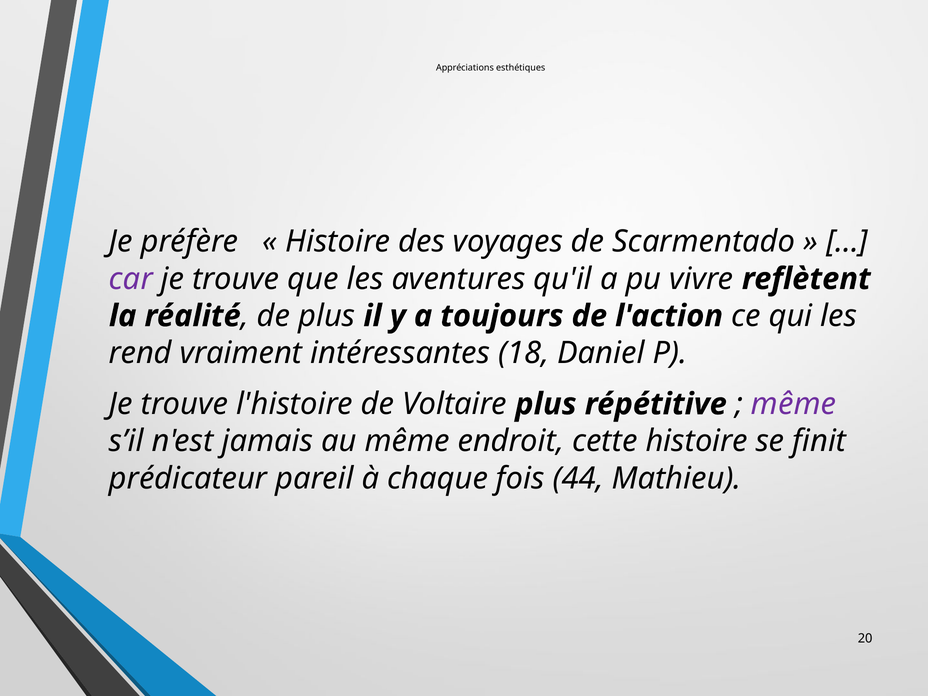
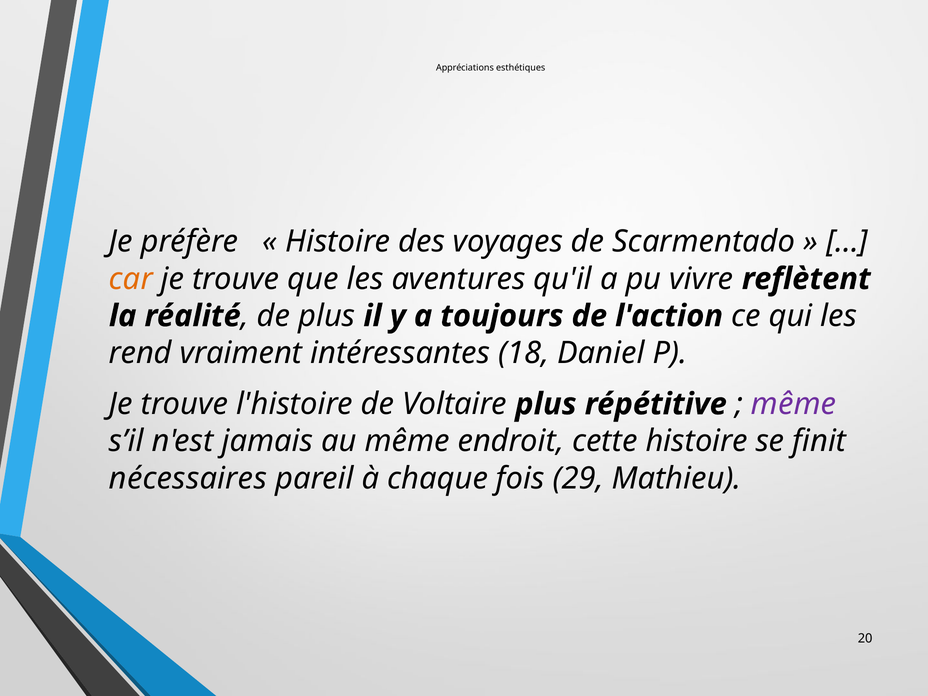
car colour: purple -> orange
prédicateur: prédicateur -> nécessaires
44: 44 -> 29
